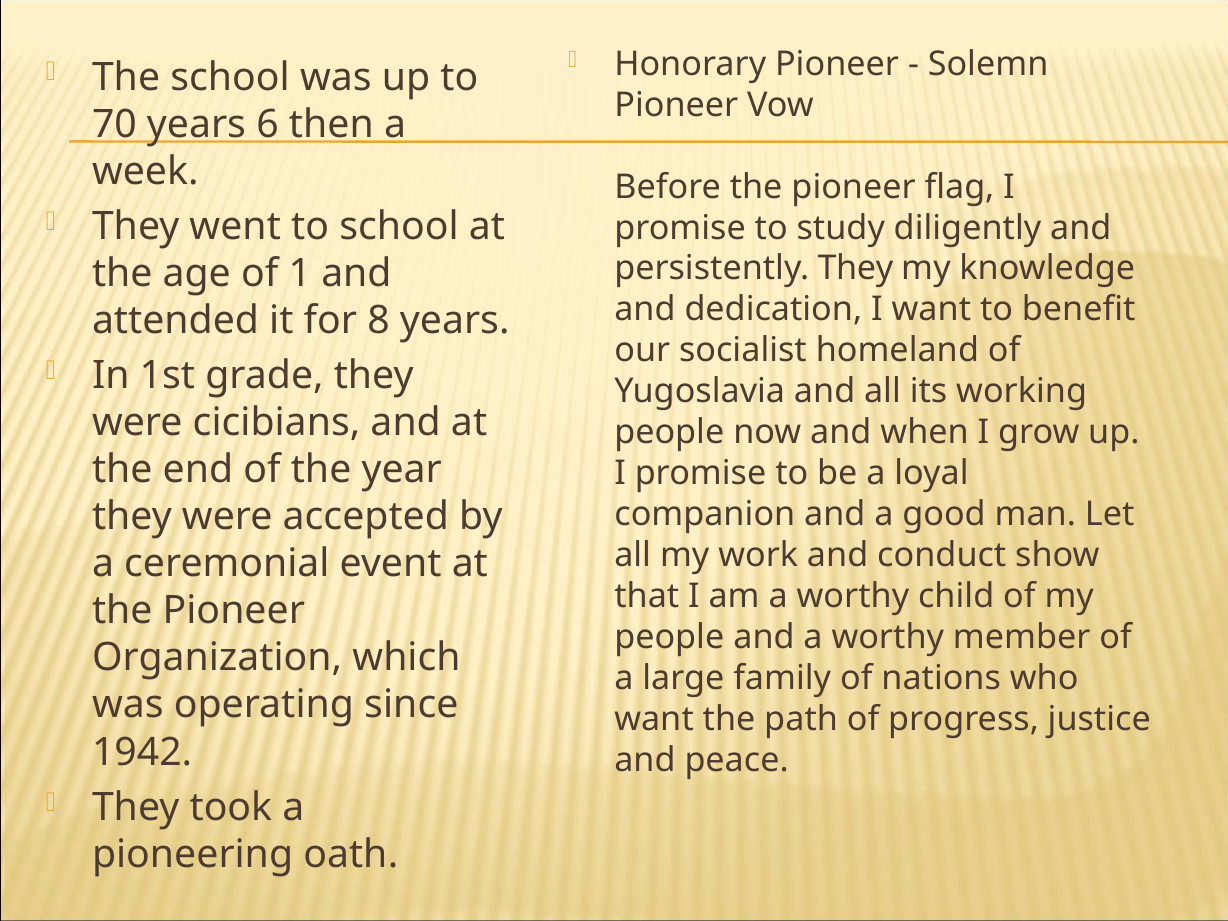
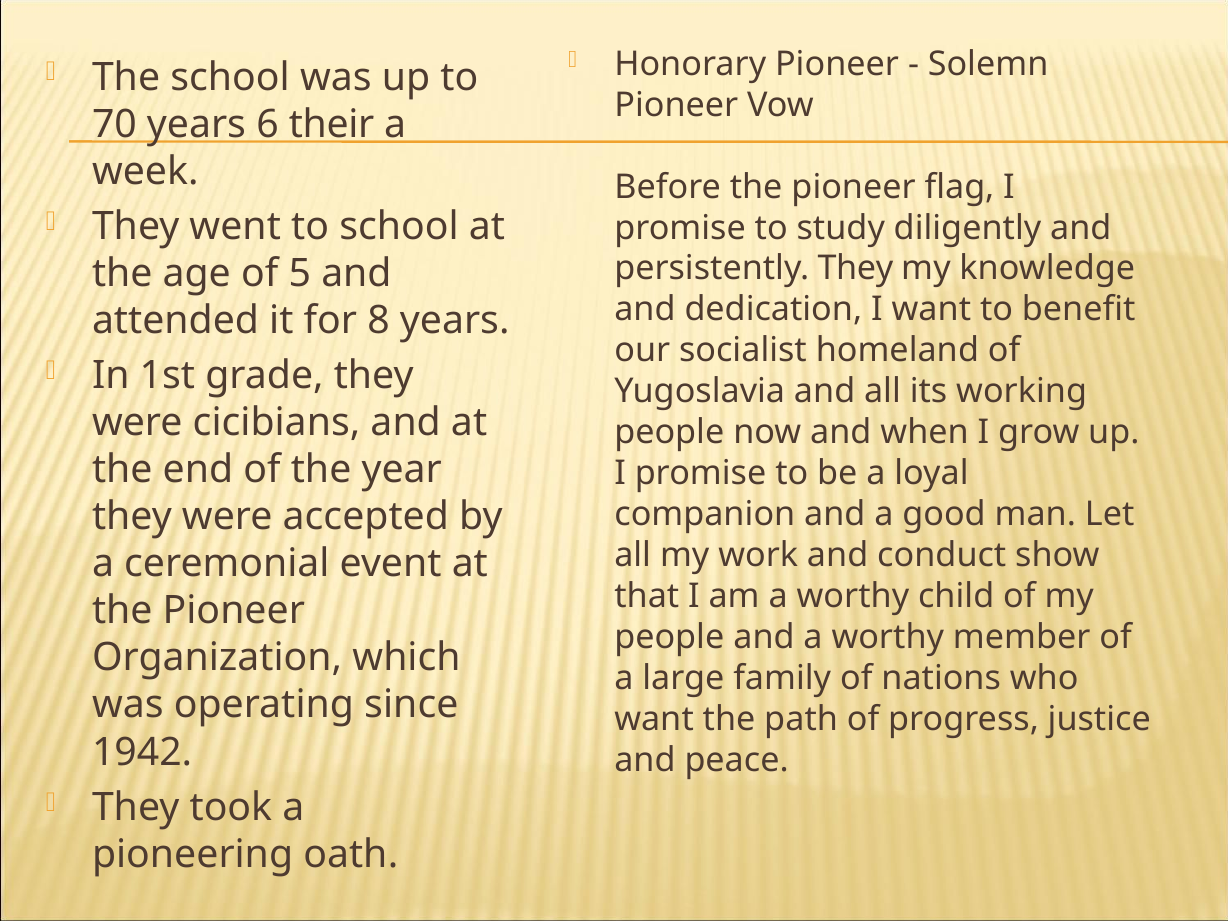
then: then -> their
1: 1 -> 5
